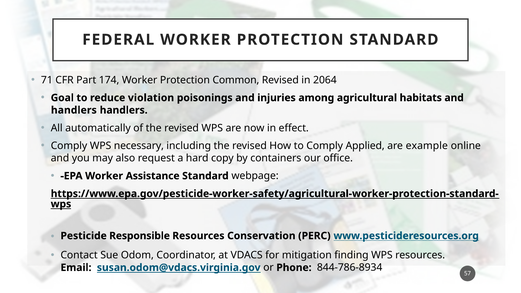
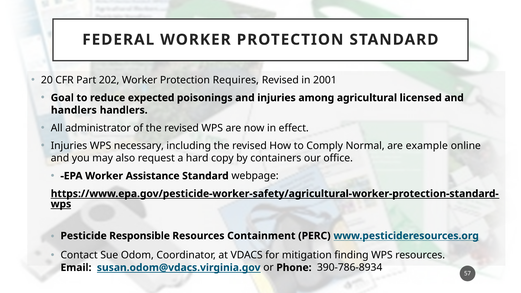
71: 71 -> 20
174: 174 -> 202
Common: Common -> Requires
2064: 2064 -> 2001
violation: violation -> expected
habitats: habitats -> licensed
automatically: automatically -> administrator
Comply at (69, 146): Comply -> Injuries
Applied: Applied -> Normal
Conservation: Conservation -> Containment
844-786-8934: 844-786-8934 -> 390-786-8934
